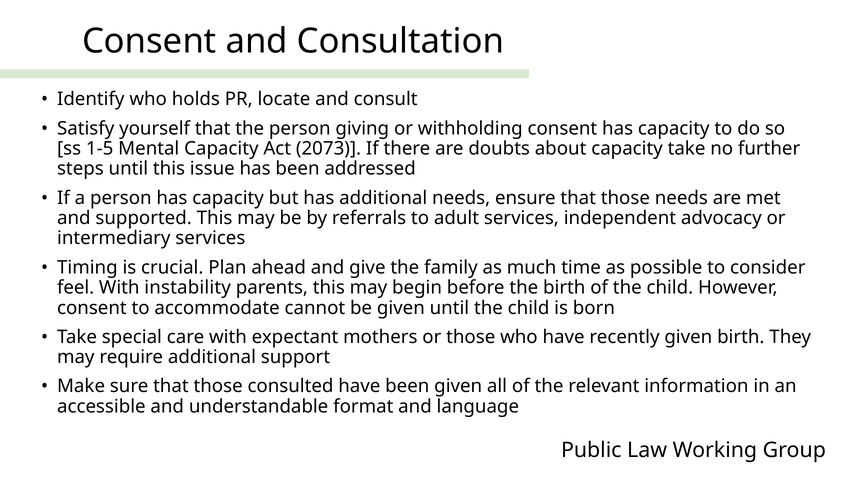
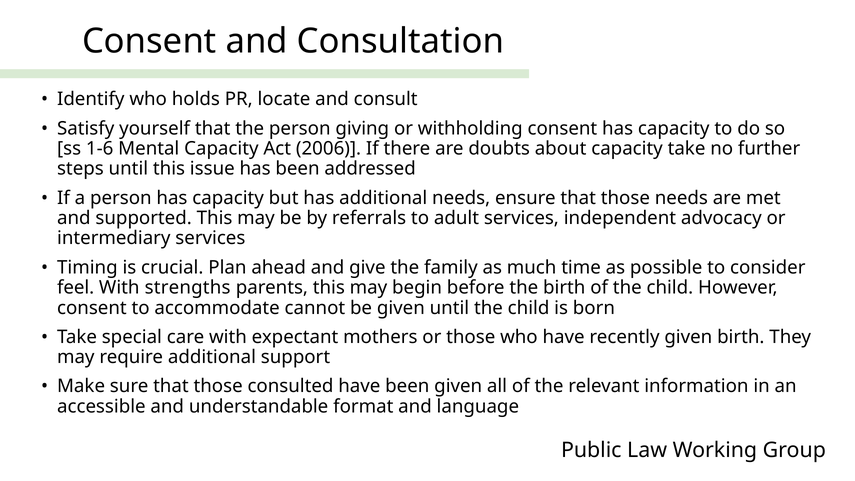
1-5: 1-5 -> 1-6
2073: 2073 -> 2006
instability: instability -> strengths
